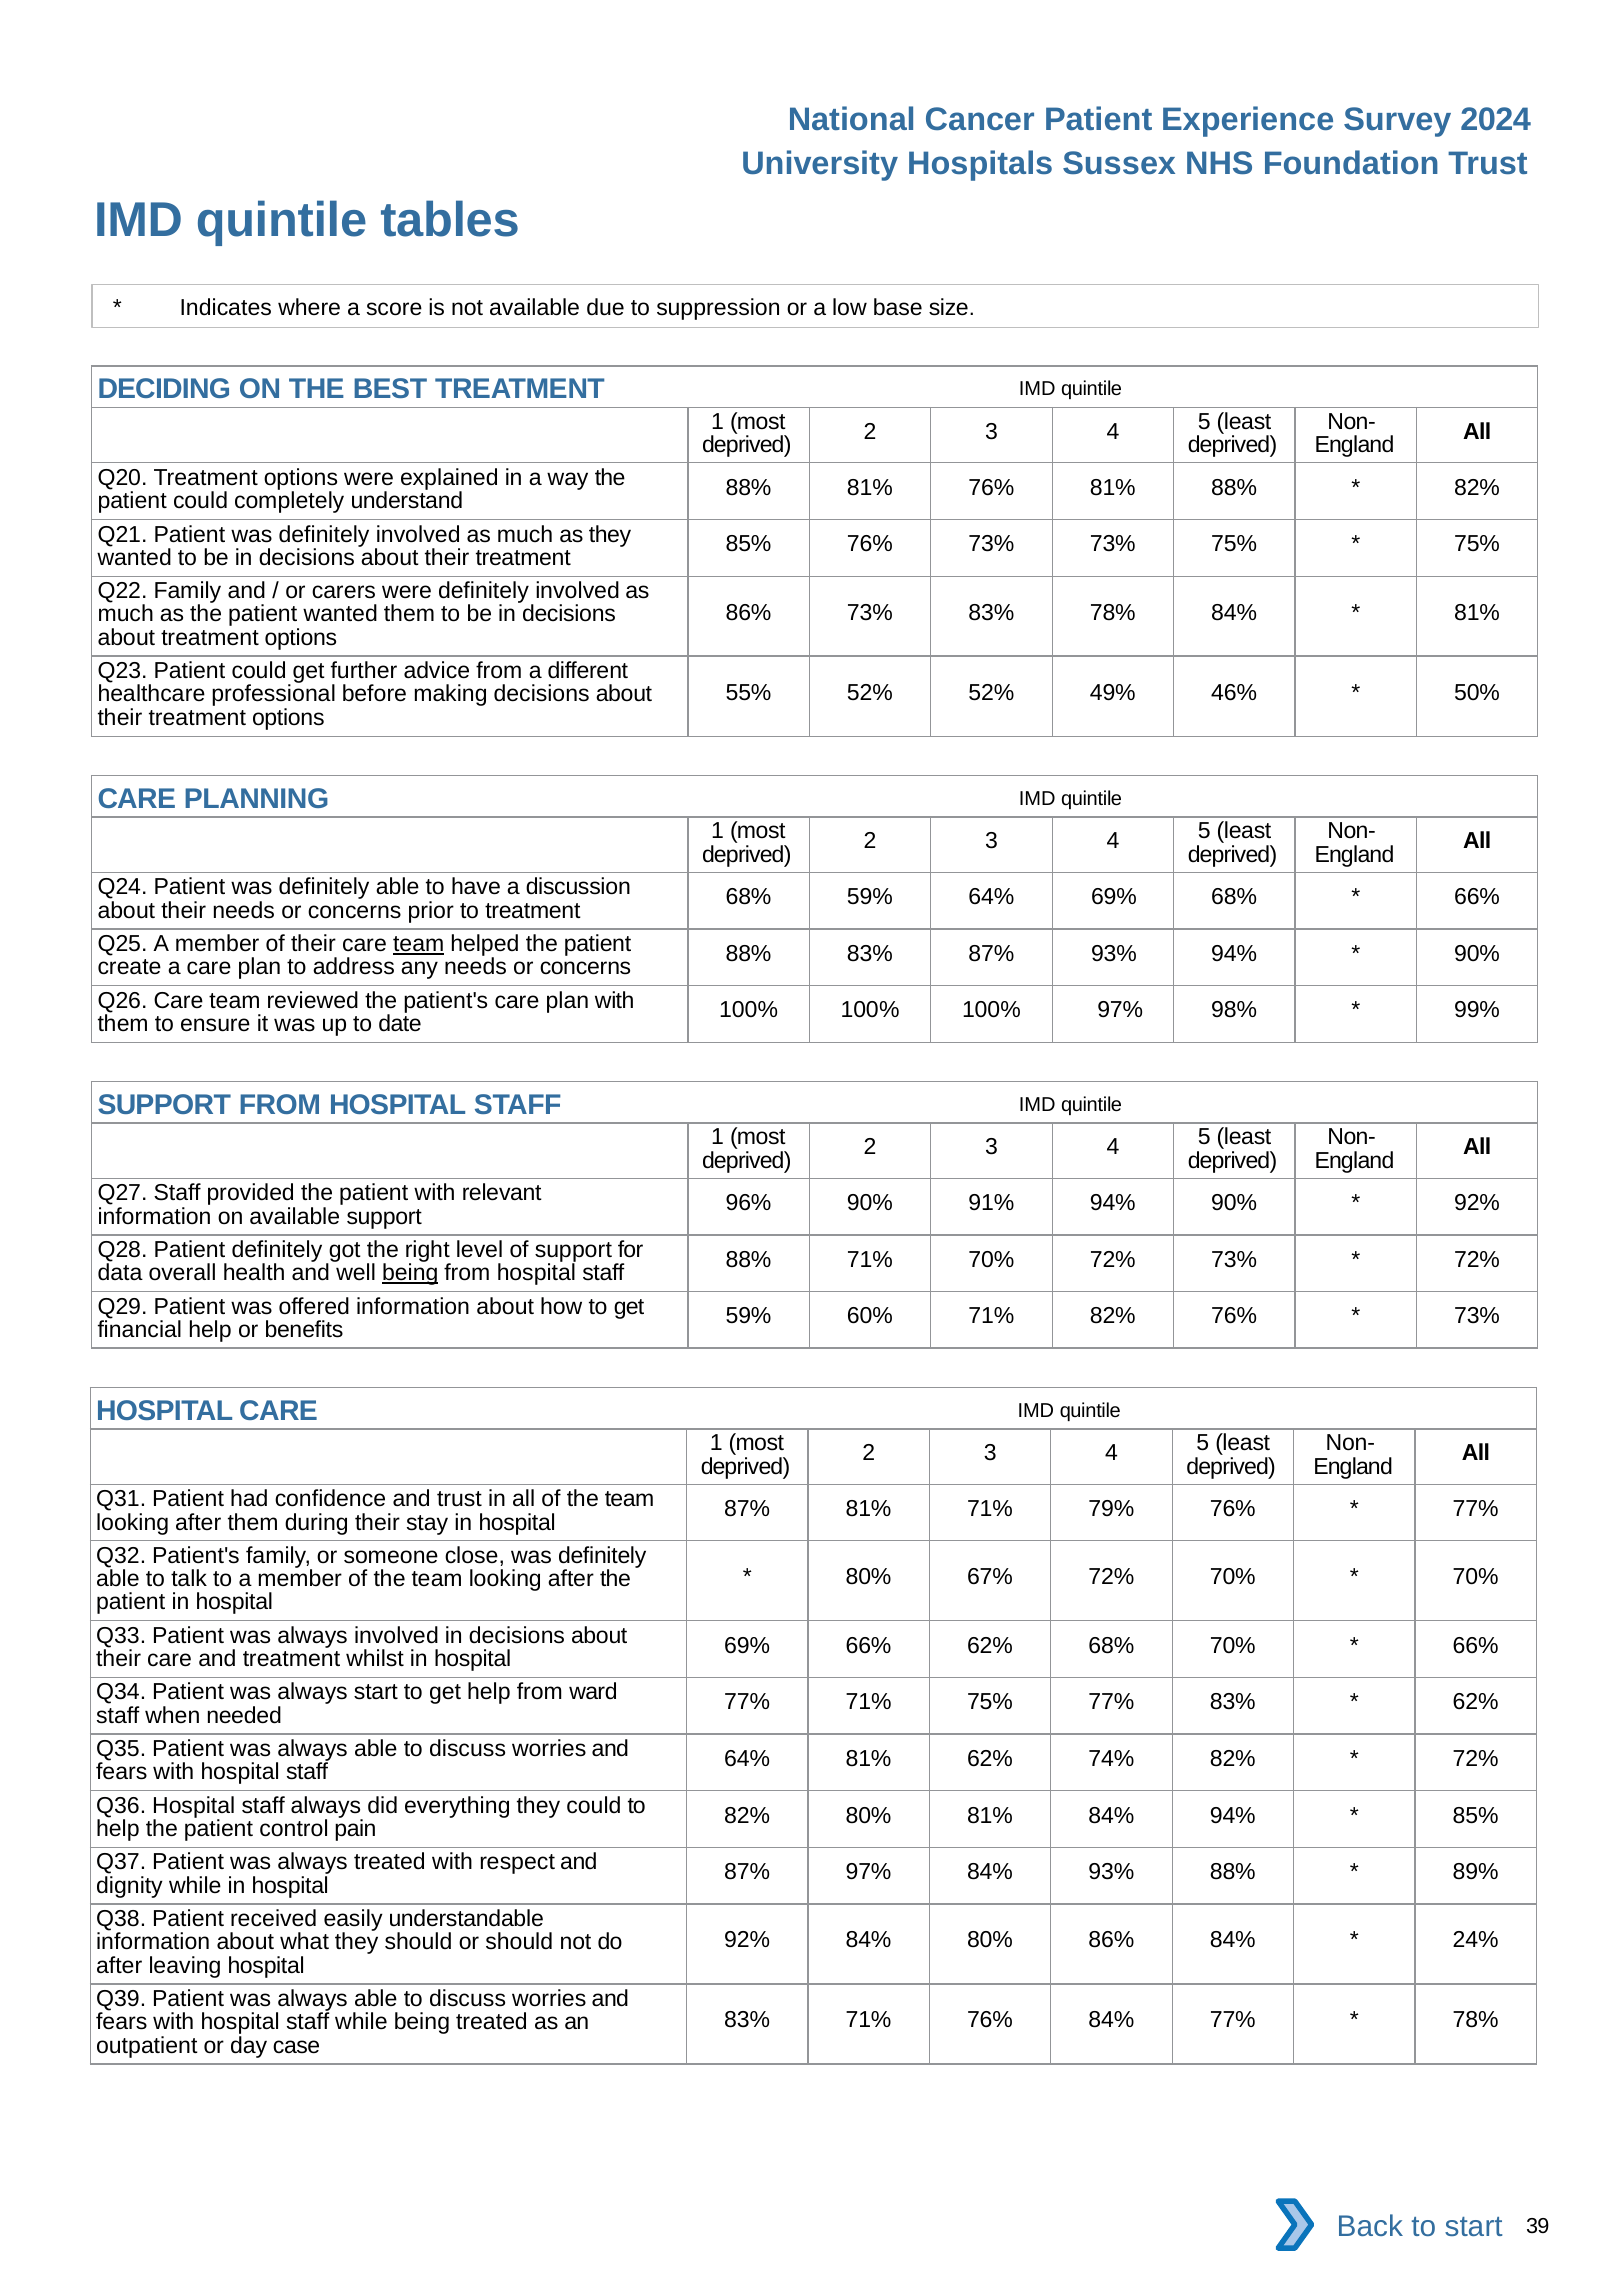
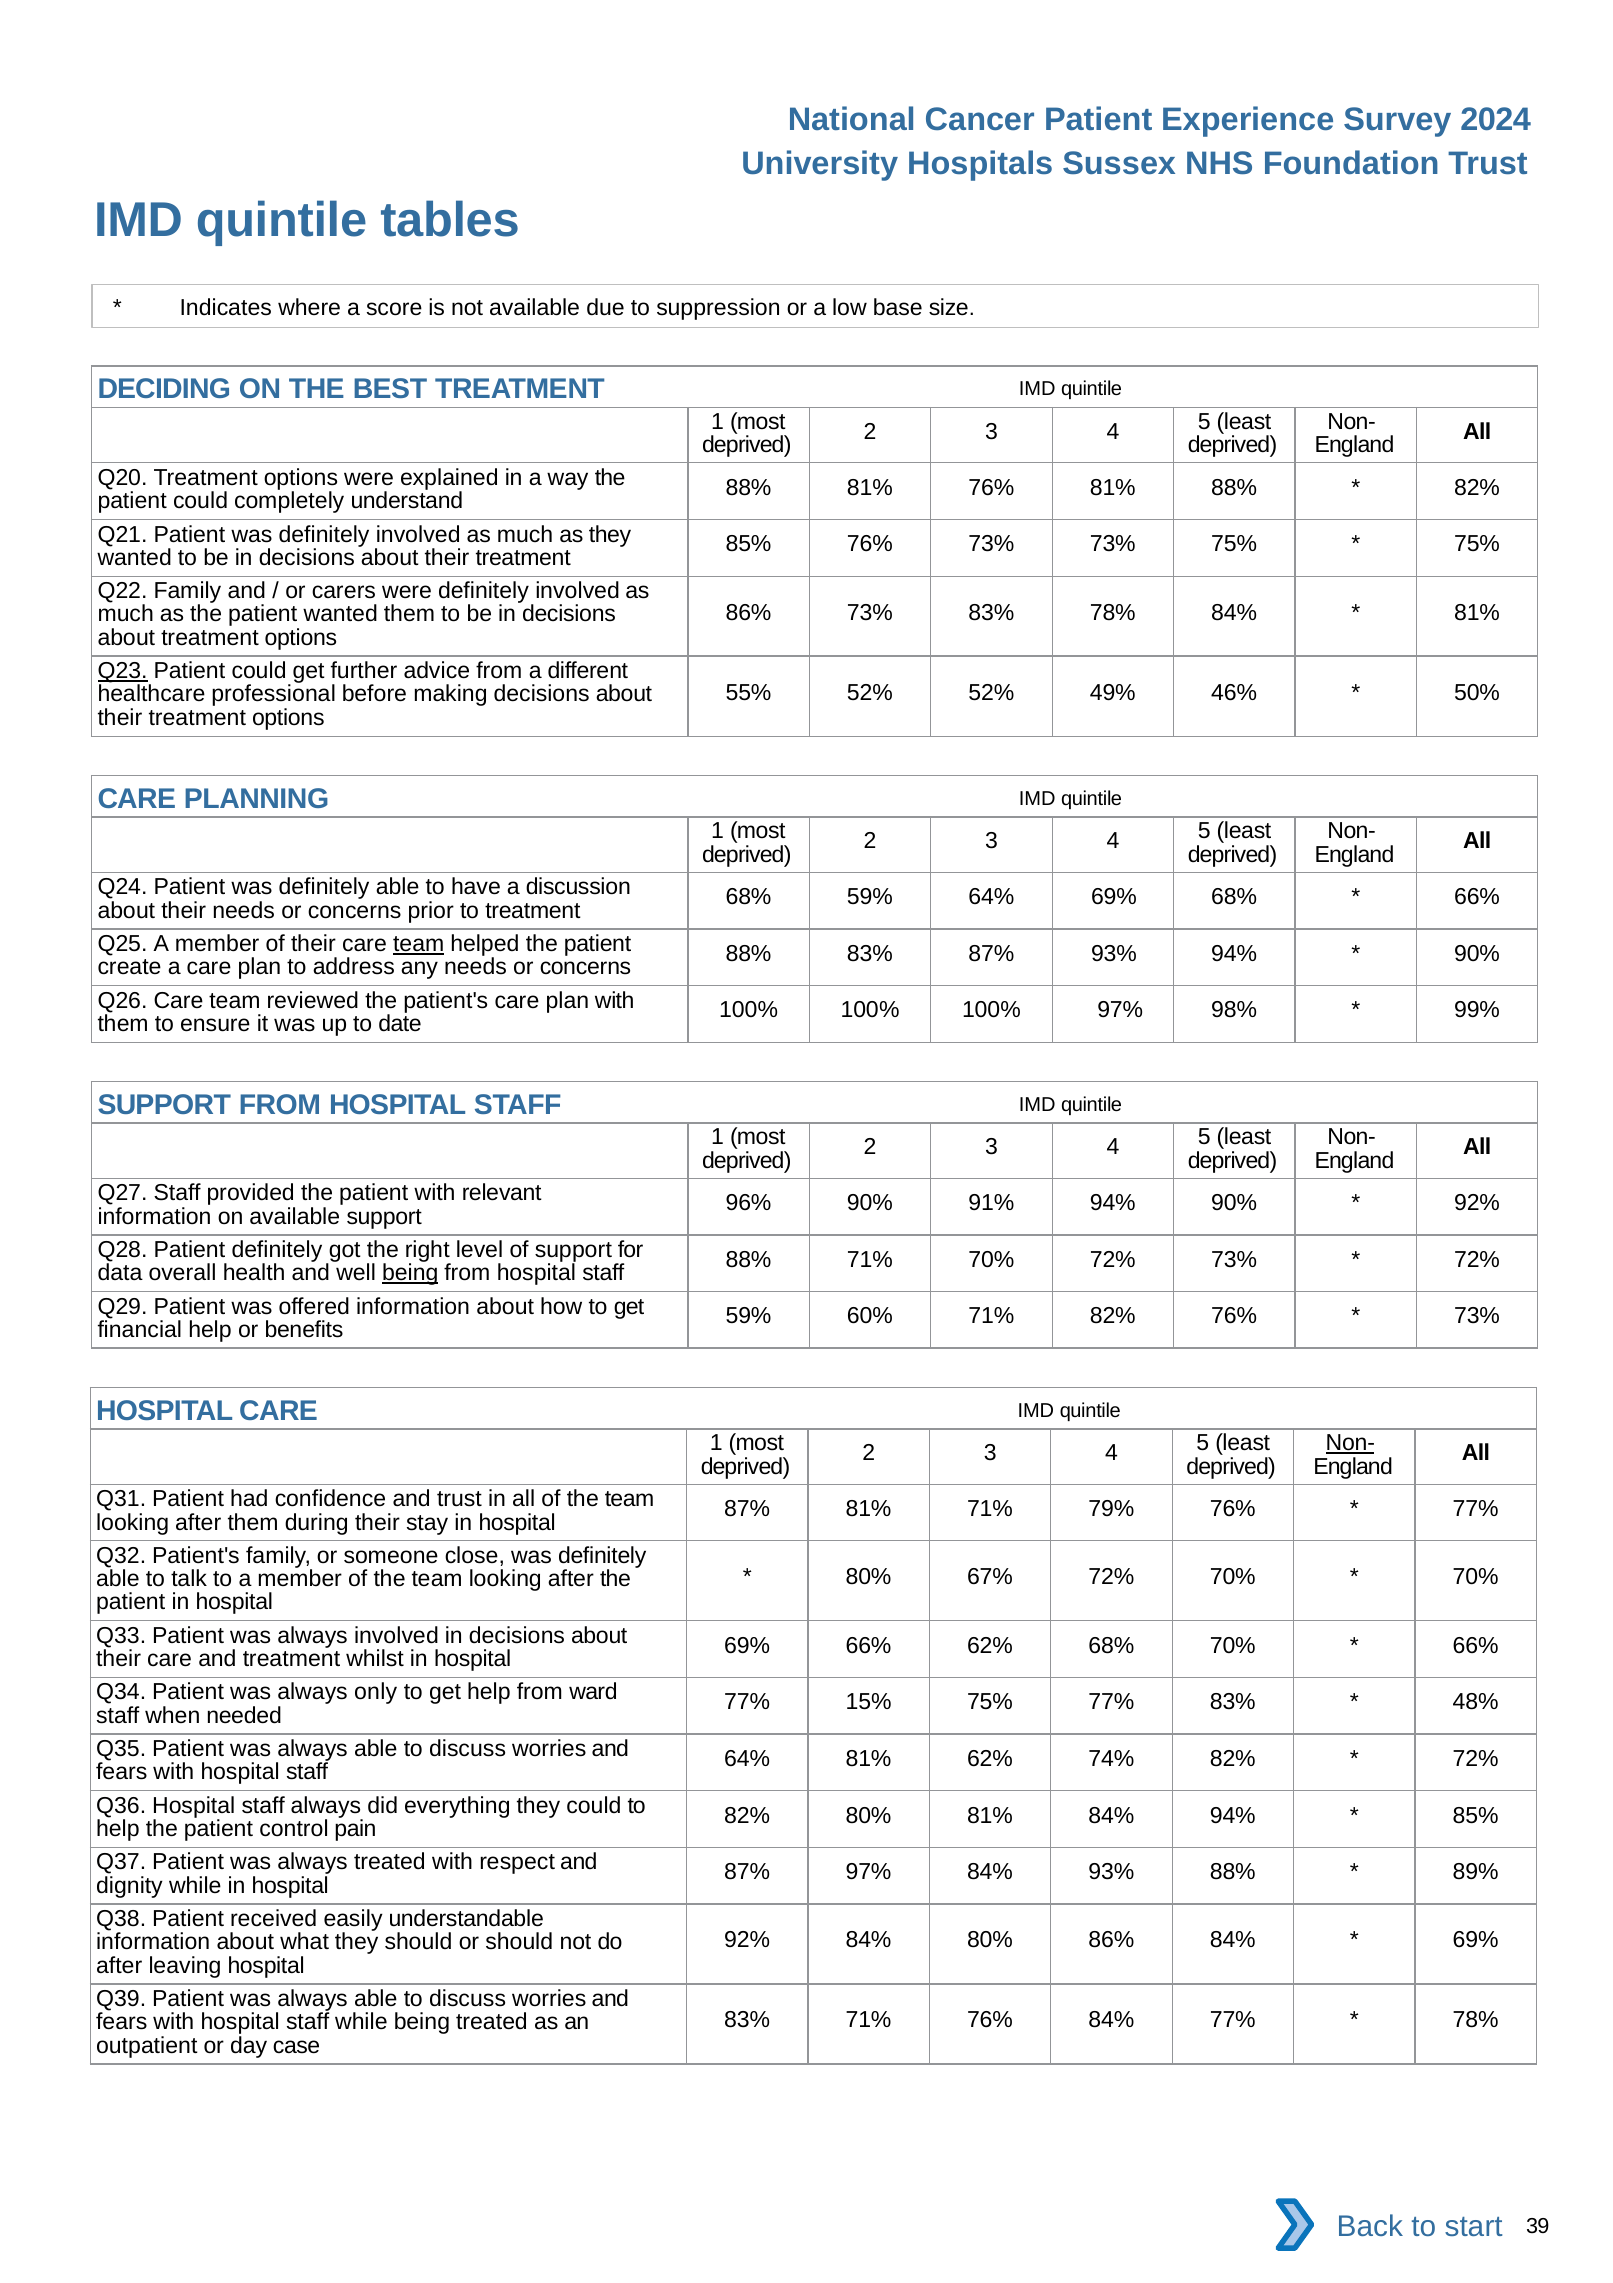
Q23 underline: none -> present
Non- at (1350, 1443) underline: none -> present
always start: start -> only
77% 71%: 71% -> 15%
62% at (1476, 1702): 62% -> 48%
24% at (1476, 1940): 24% -> 69%
